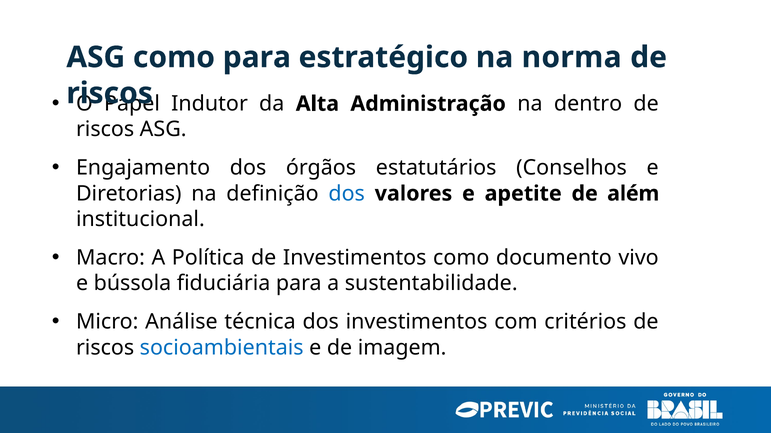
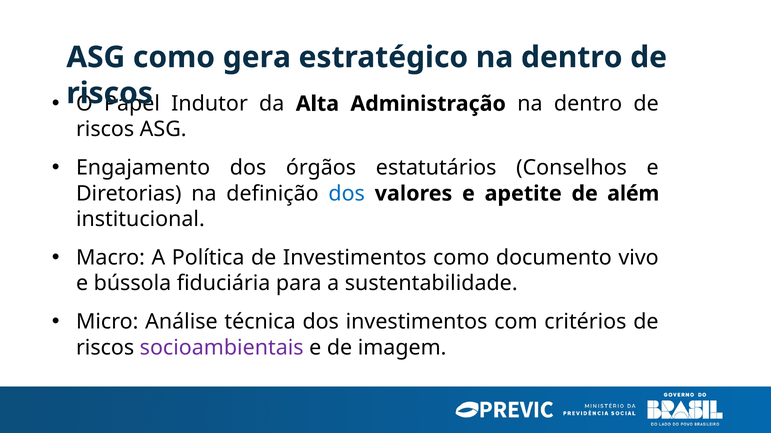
como para: para -> gera
estratégico na norma: norma -> dentro
socioambientais colour: blue -> purple
